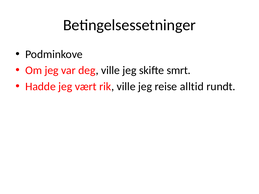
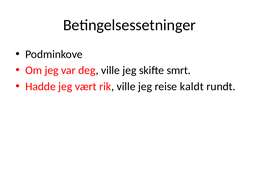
alltid: alltid -> kaldt
